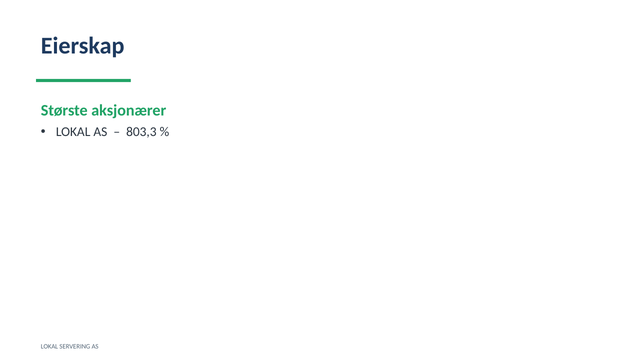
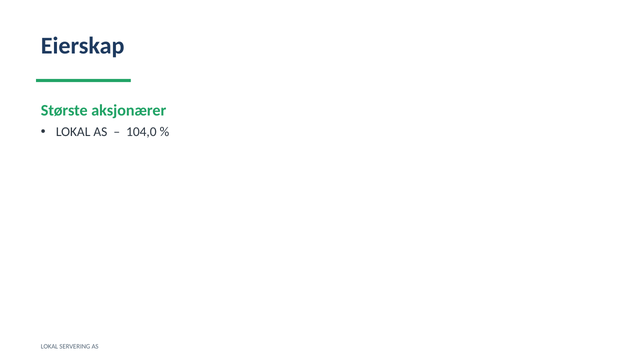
803,3: 803,3 -> 104,0
